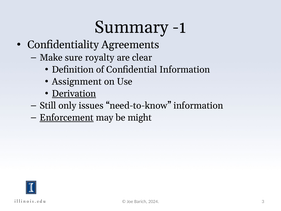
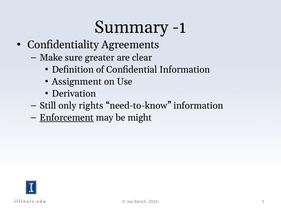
royalty: royalty -> greater
Derivation underline: present -> none
issues: issues -> rights
